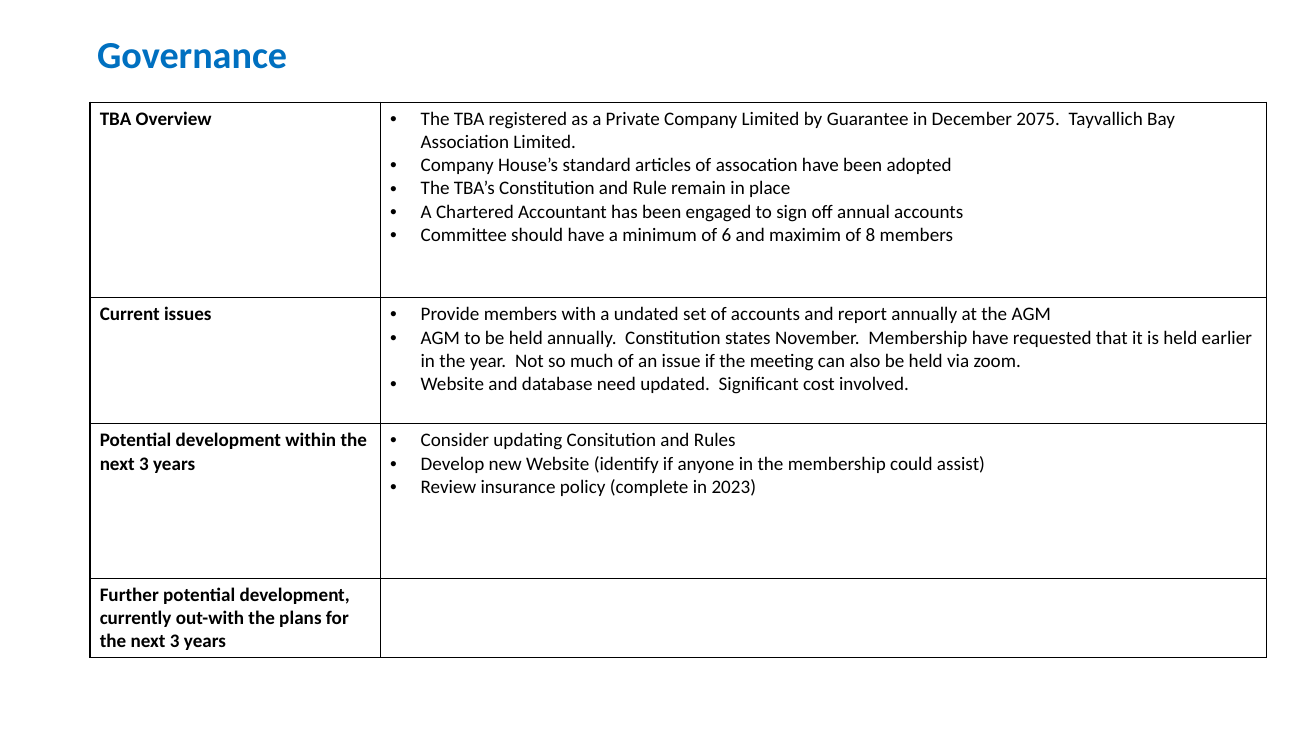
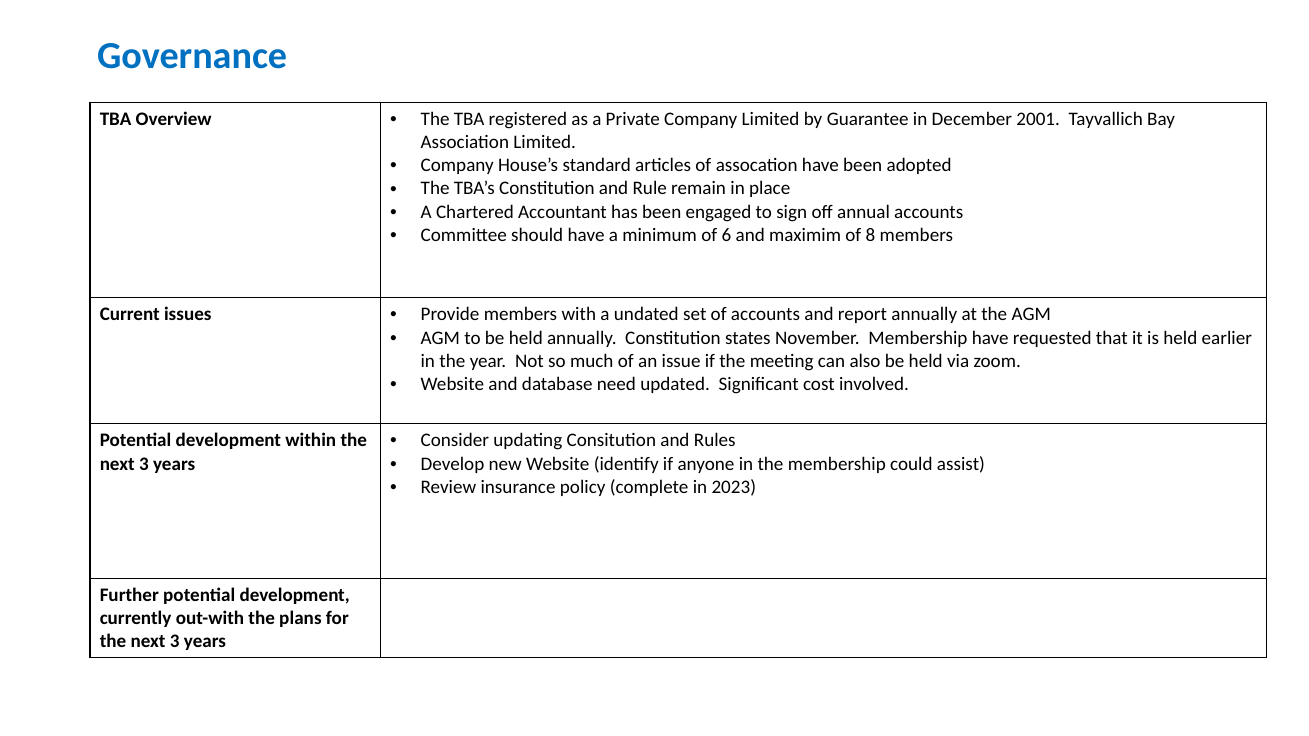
2075: 2075 -> 2001
